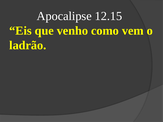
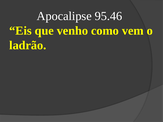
12.15: 12.15 -> 95.46
